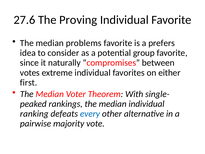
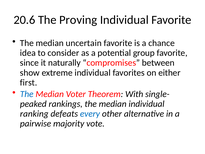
27.6: 27.6 -> 20.6
problems: problems -> uncertain
prefers: prefers -> chance
votes: votes -> show
The at (27, 94) colour: black -> blue
